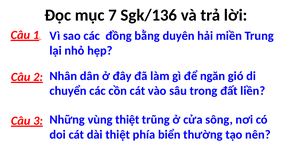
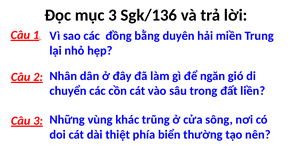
mục 7: 7 -> 3
vùng thiệt: thiệt -> khác
